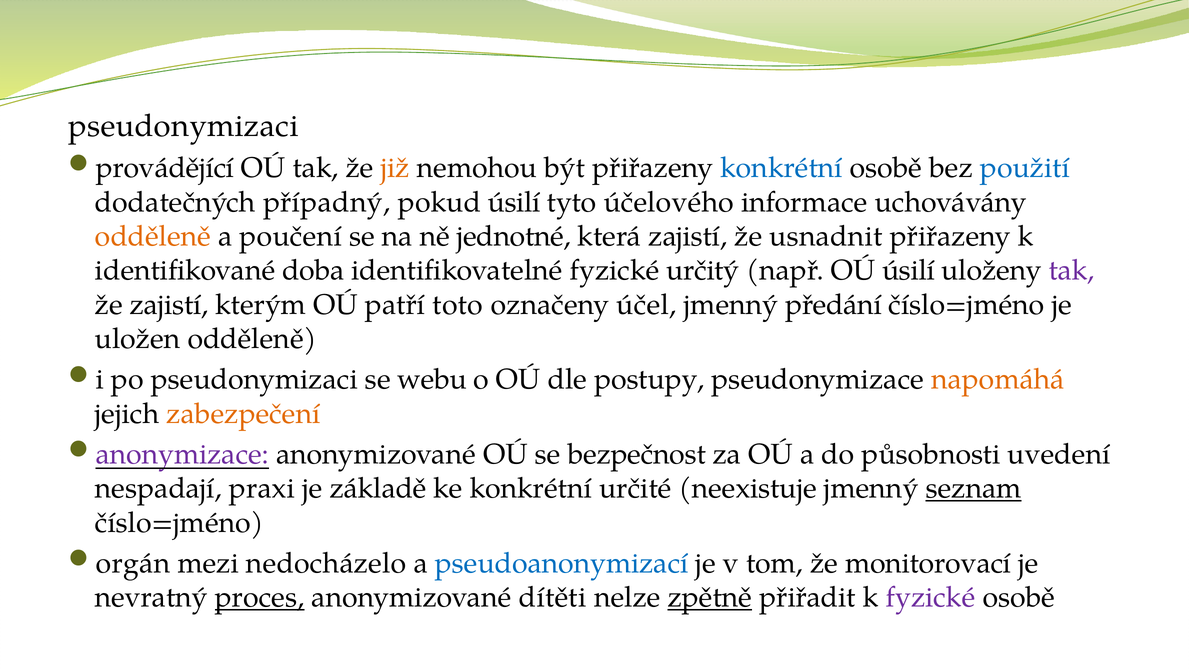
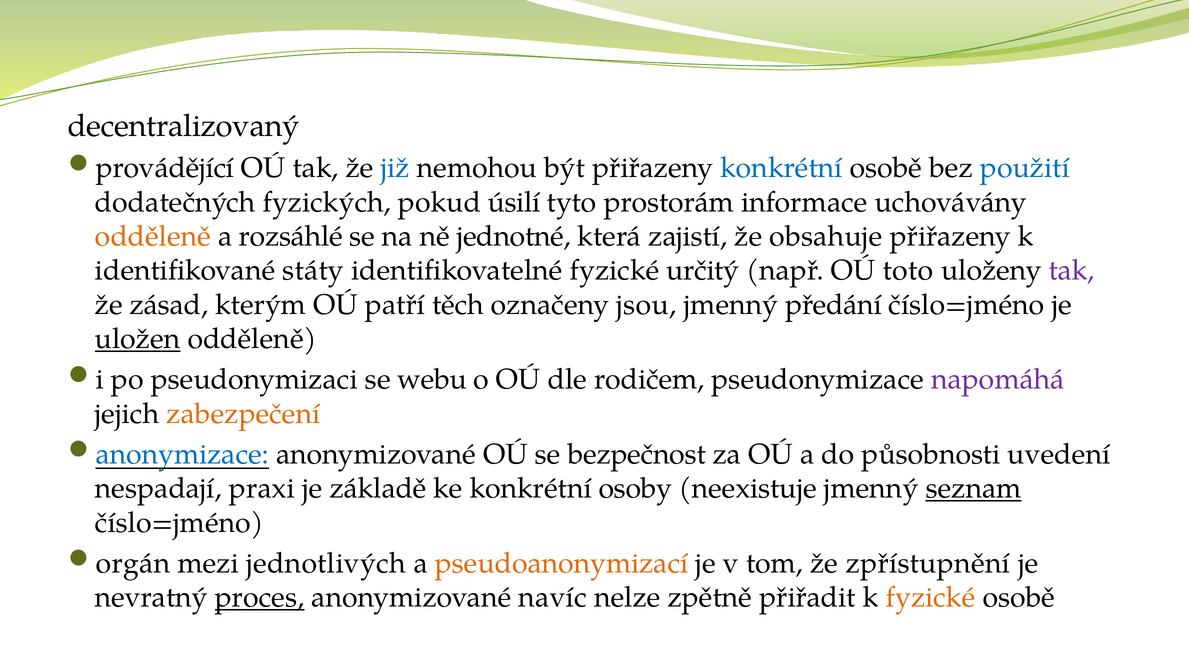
pseudonymizaci at (183, 126): pseudonymizaci -> decentralizovaný
již colour: orange -> blue
případný: případný -> fyzických
účelového: účelového -> prostorám
poučení: poučení -> rozsáhlé
usnadnit: usnadnit -> obsahuje
doba: doba -> státy
OÚ úsilí: úsilí -> toto
že zajistí: zajistí -> zásad
toto: toto -> těch
účel: účel -> jsou
uložen underline: none -> present
postupy: postupy -> rodičem
napomáhá colour: orange -> purple
anonymizace colour: purple -> blue
určité: určité -> osoby
nedocházelo: nedocházelo -> jednotlivých
pseudoanonymizací colour: blue -> orange
monitorovací: monitorovací -> zpřístupnění
dítěti: dítěti -> navíc
zpětně underline: present -> none
fyzické at (931, 597) colour: purple -> orange
